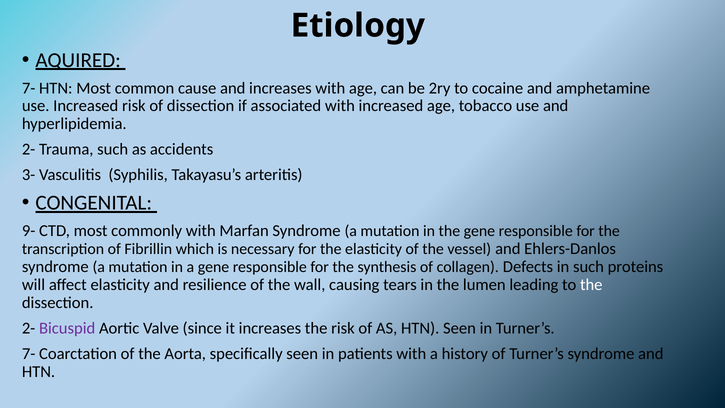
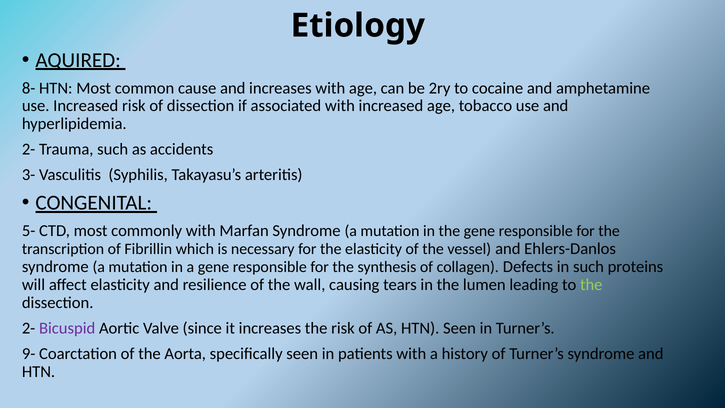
7- at (29, 88): 7- -> 8-
9-: 9- -> 5-
the at (591, 285) colour: white -> light green
7- at (29, 353): 7- -> 9-
